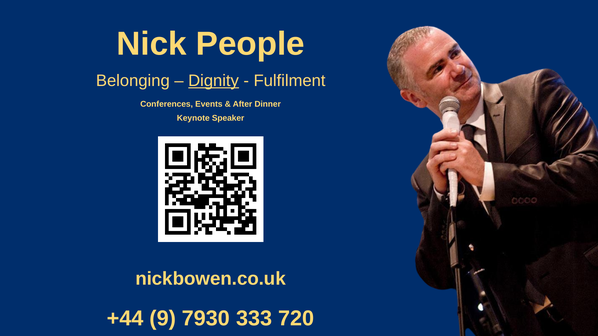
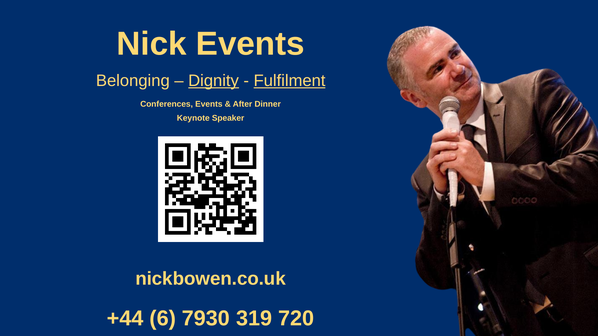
Nick People: People -> Events
Fulfilment underline: none -> present
9: 9 -> 6
333: 333 -> 319
